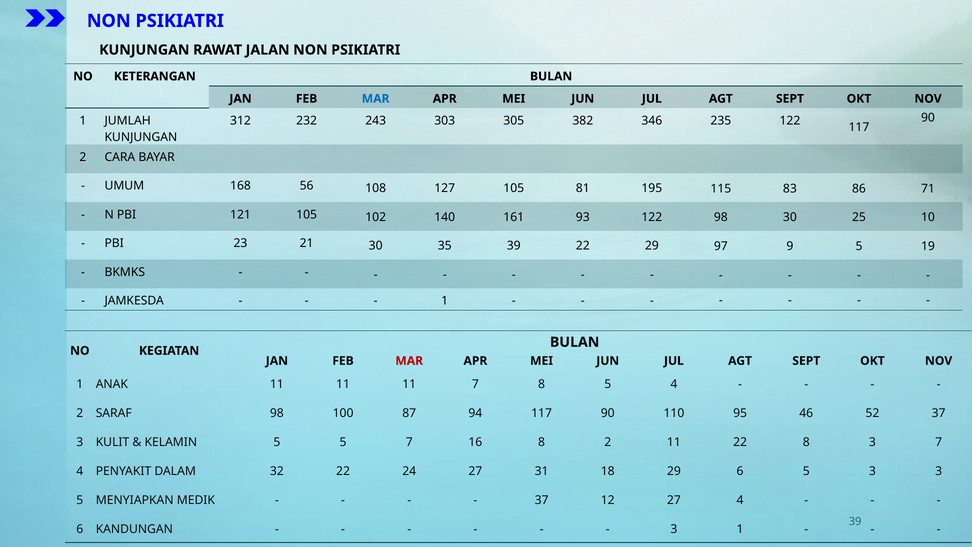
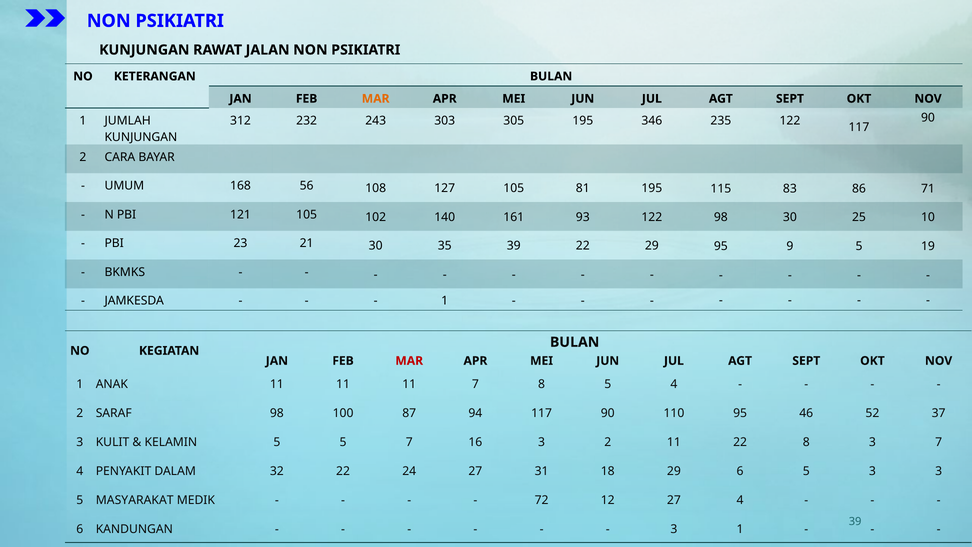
MAR at (376, 99) colour: blue -> orange
305 382: 382 -> 195
29 97: 97 -> 95
16 8: 8 -> 3
MENYIAPKAN: MENYIAPKAN -> MASYARAKAT
37 at (542, 500): 37 -> 72
